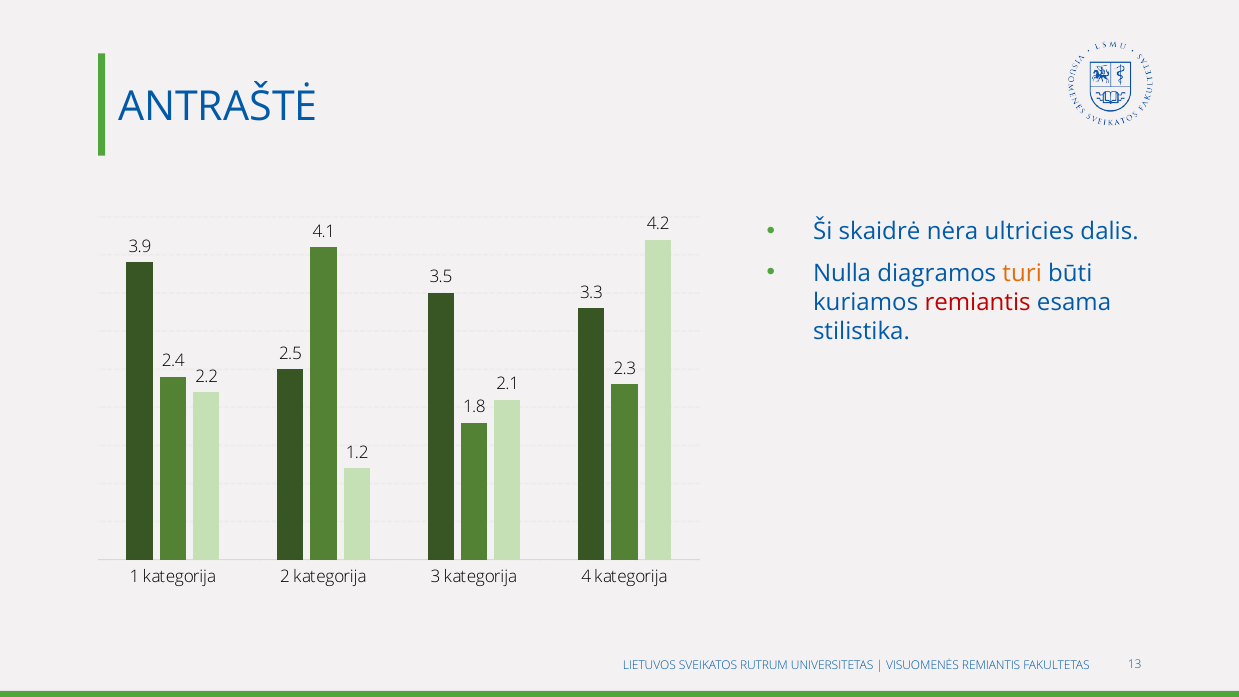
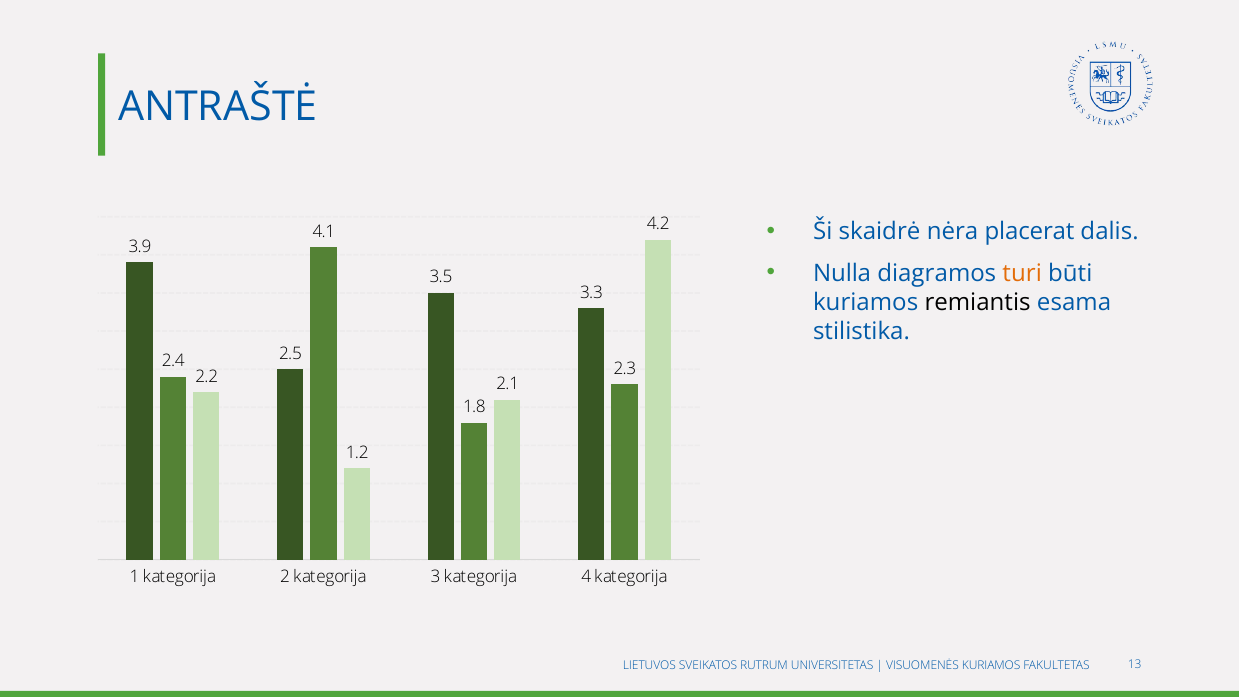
ultricies: ultricies -> placerat
remiantis at (978, 302) colour: red -> black
VISUOMENĖS REMIANTIS: REMIANTIS -> KURIAMOS
